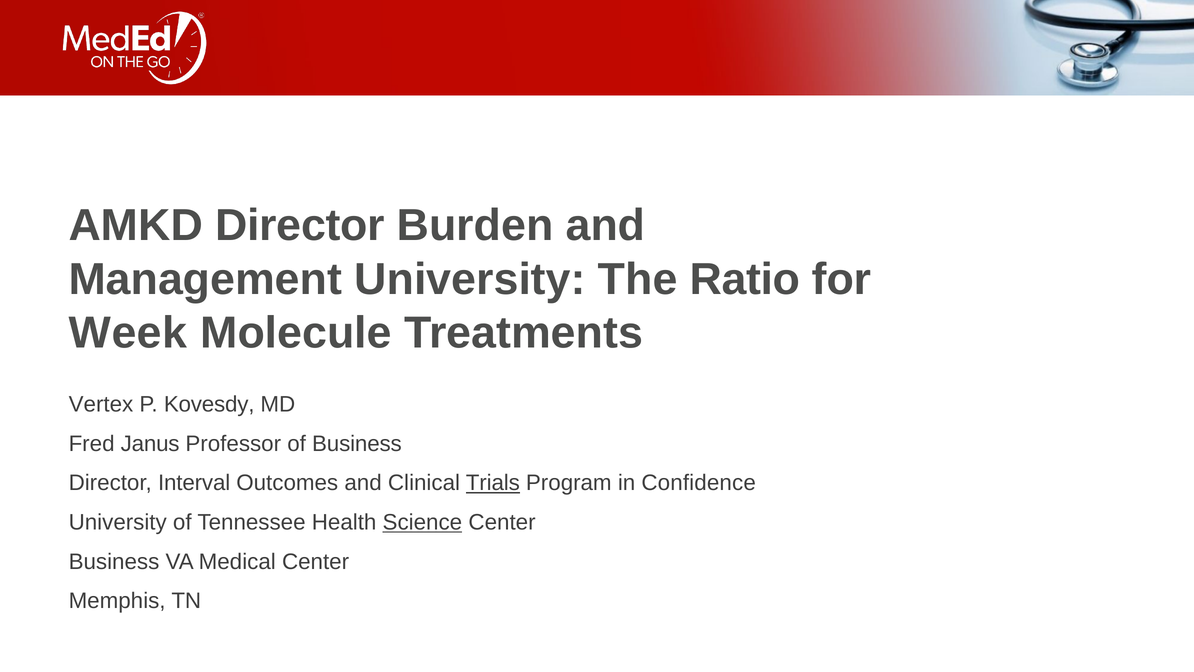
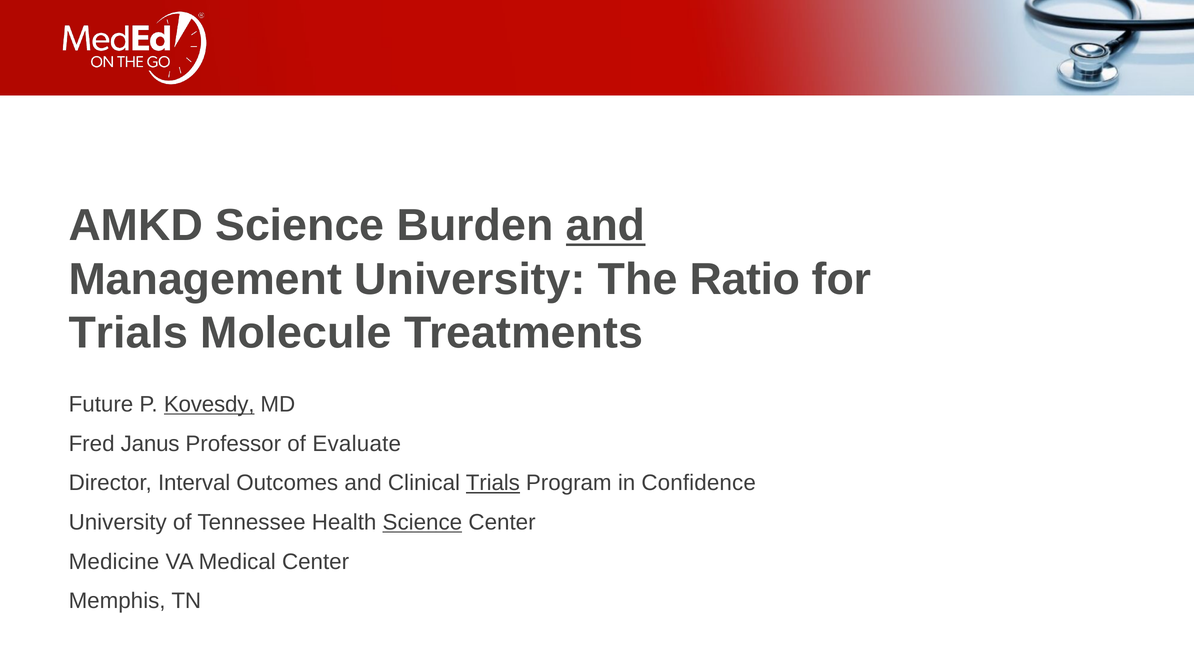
AMKD Director: Director -> Science
and at (606, 225) underline: none -> present
Week at (128, 333): Week -> Trials
Vertex: Vertex -> Future
Kovesdy underline: none -> present
of Business: Business -> Evaluate
Business at (114, 561): Business -> Medicine
